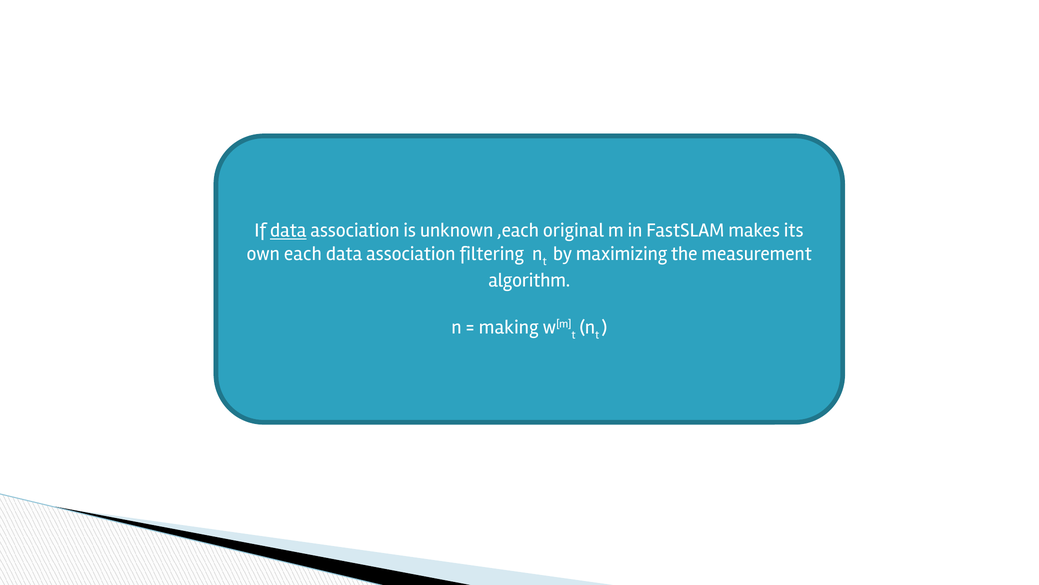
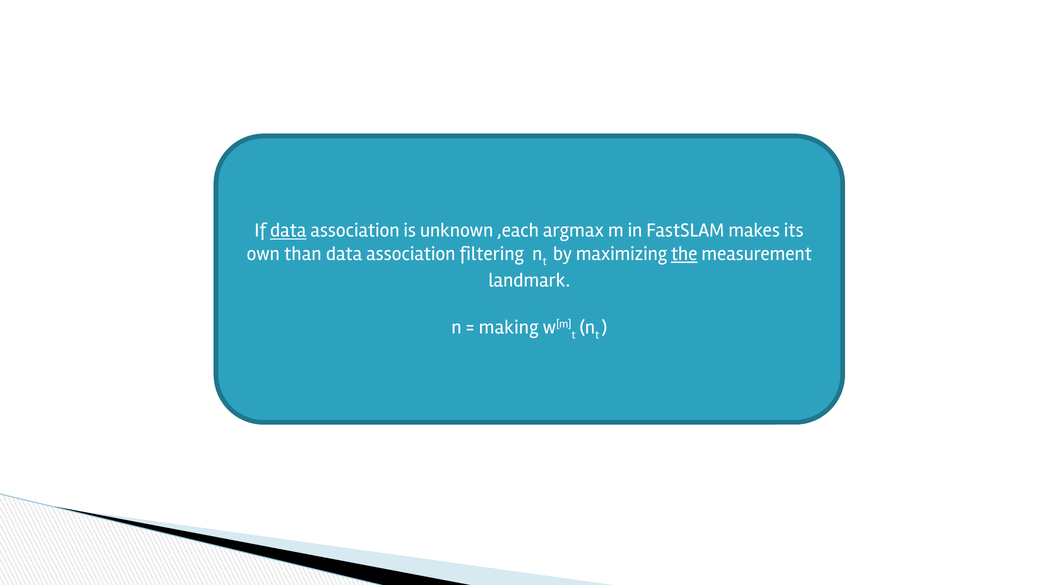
original: original -> argmax
each: each -> than
the underline: none -> present
algorithm: algorithm -> landmark
